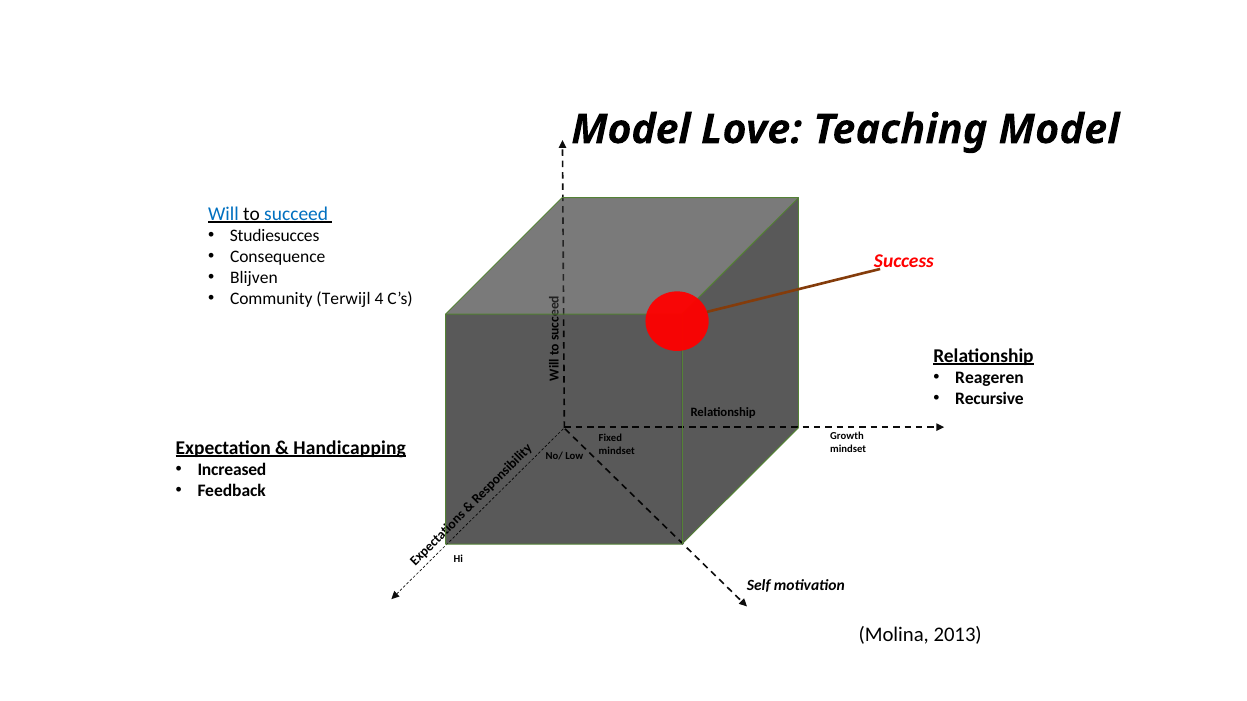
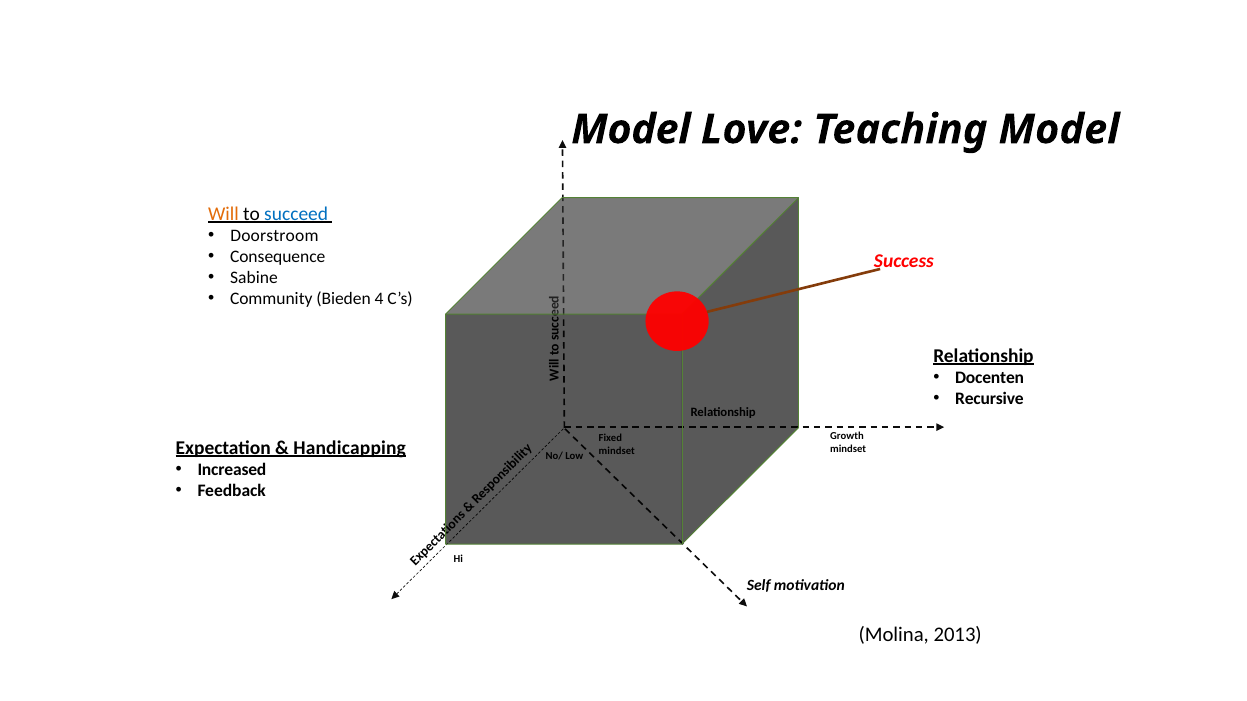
Will colour: blue -> orange
Studiesucces: Studiesucces -> Doorstroom
Blijven: Blijven -> Sabine
Terwijl: Terwijl -> Bieden
Reageren: Reageren -> Docenten
